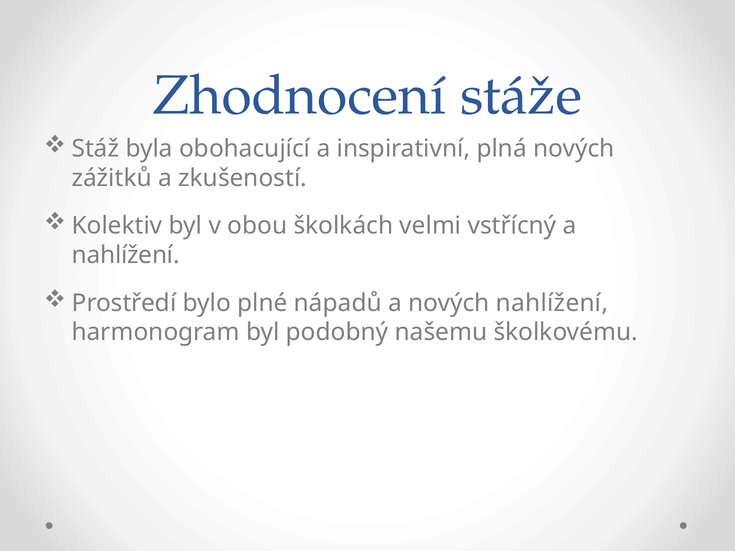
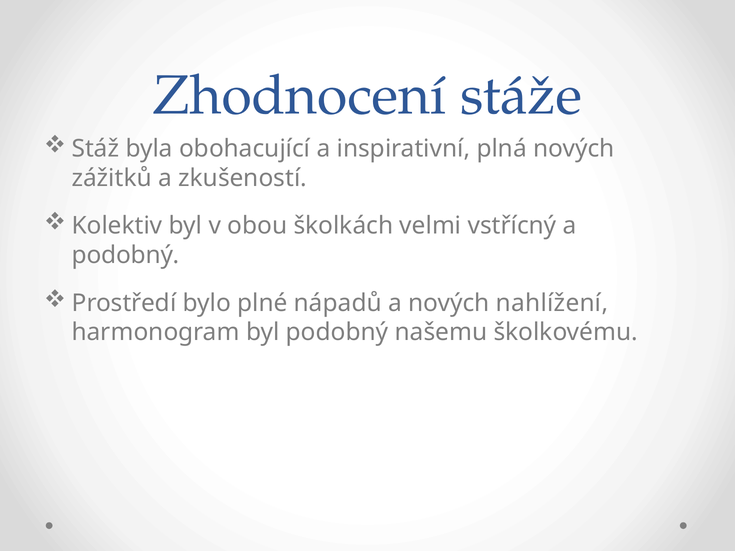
nahlížení at (126, 255): nahlížení -> podobný
